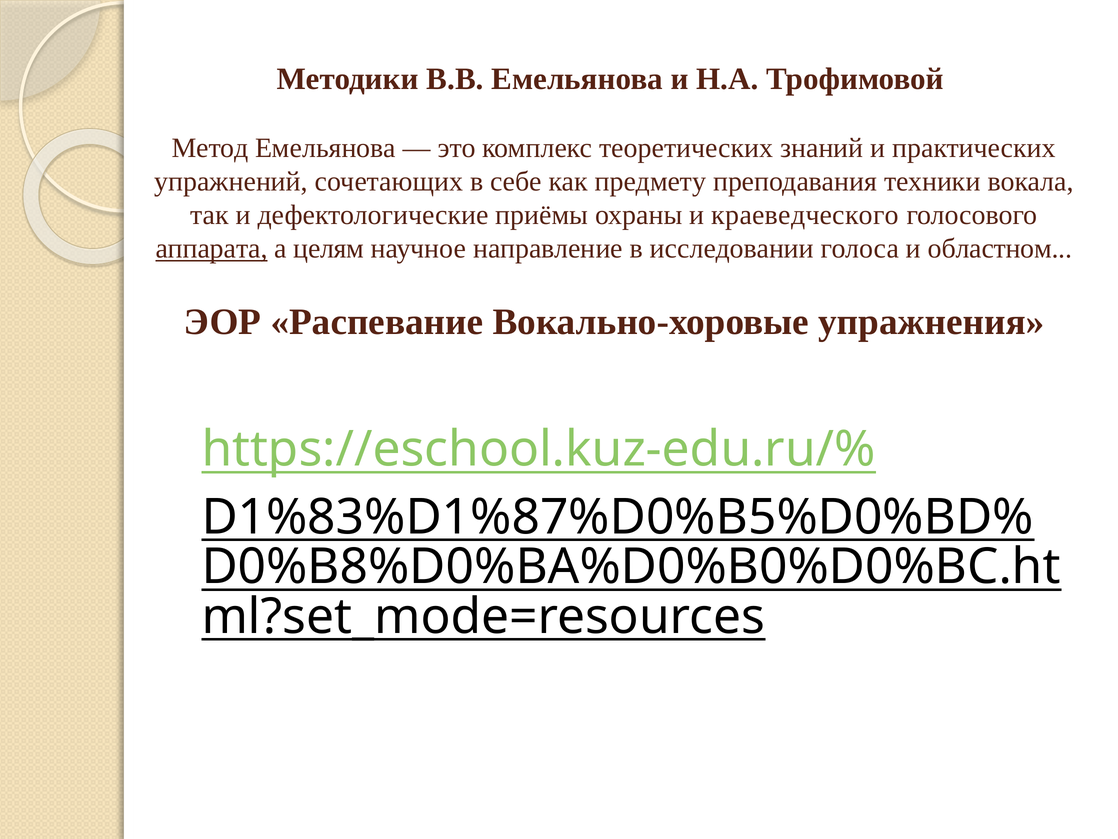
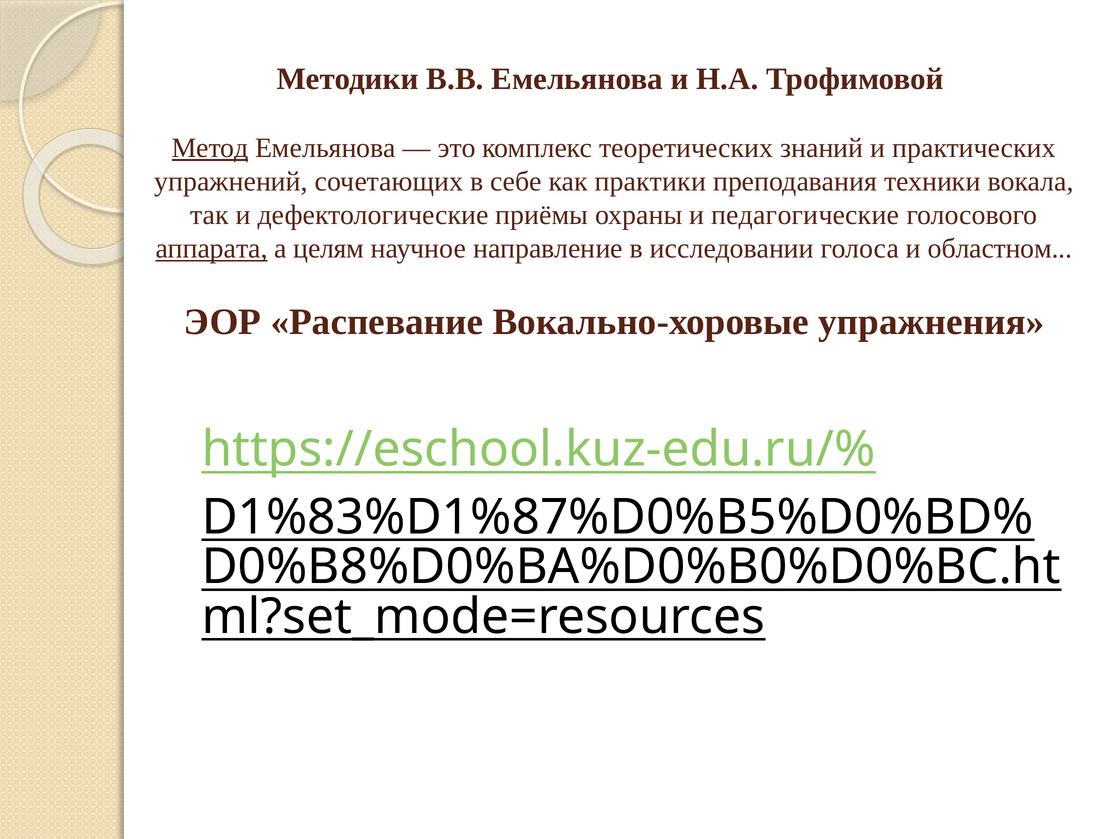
Метод underline: none -> present
предмету: предмету -> практики
краеведческого: краеведческого -> педагогические
